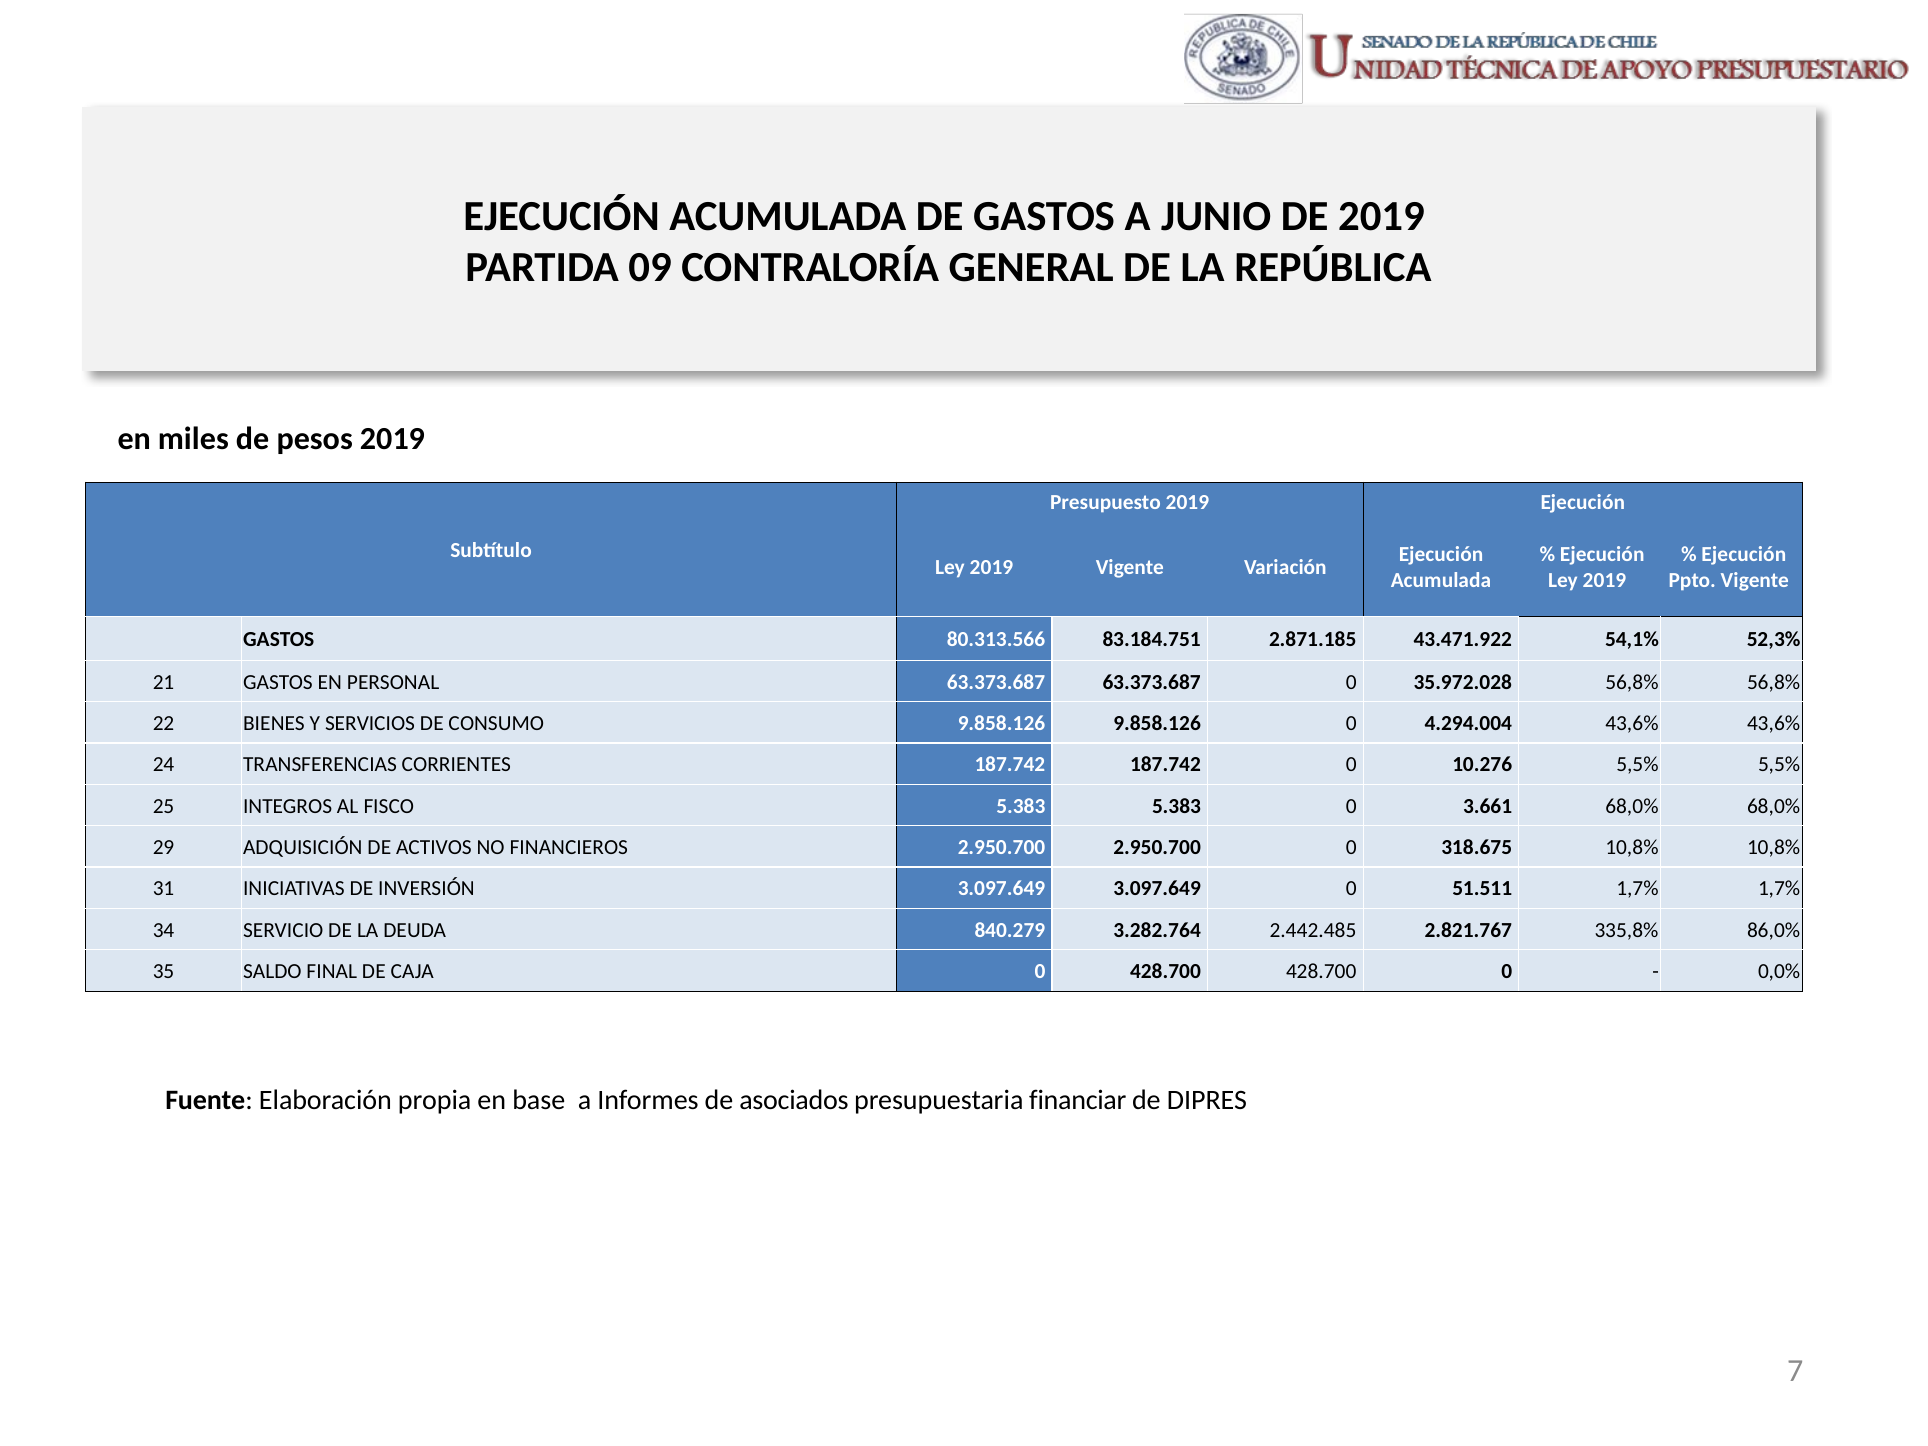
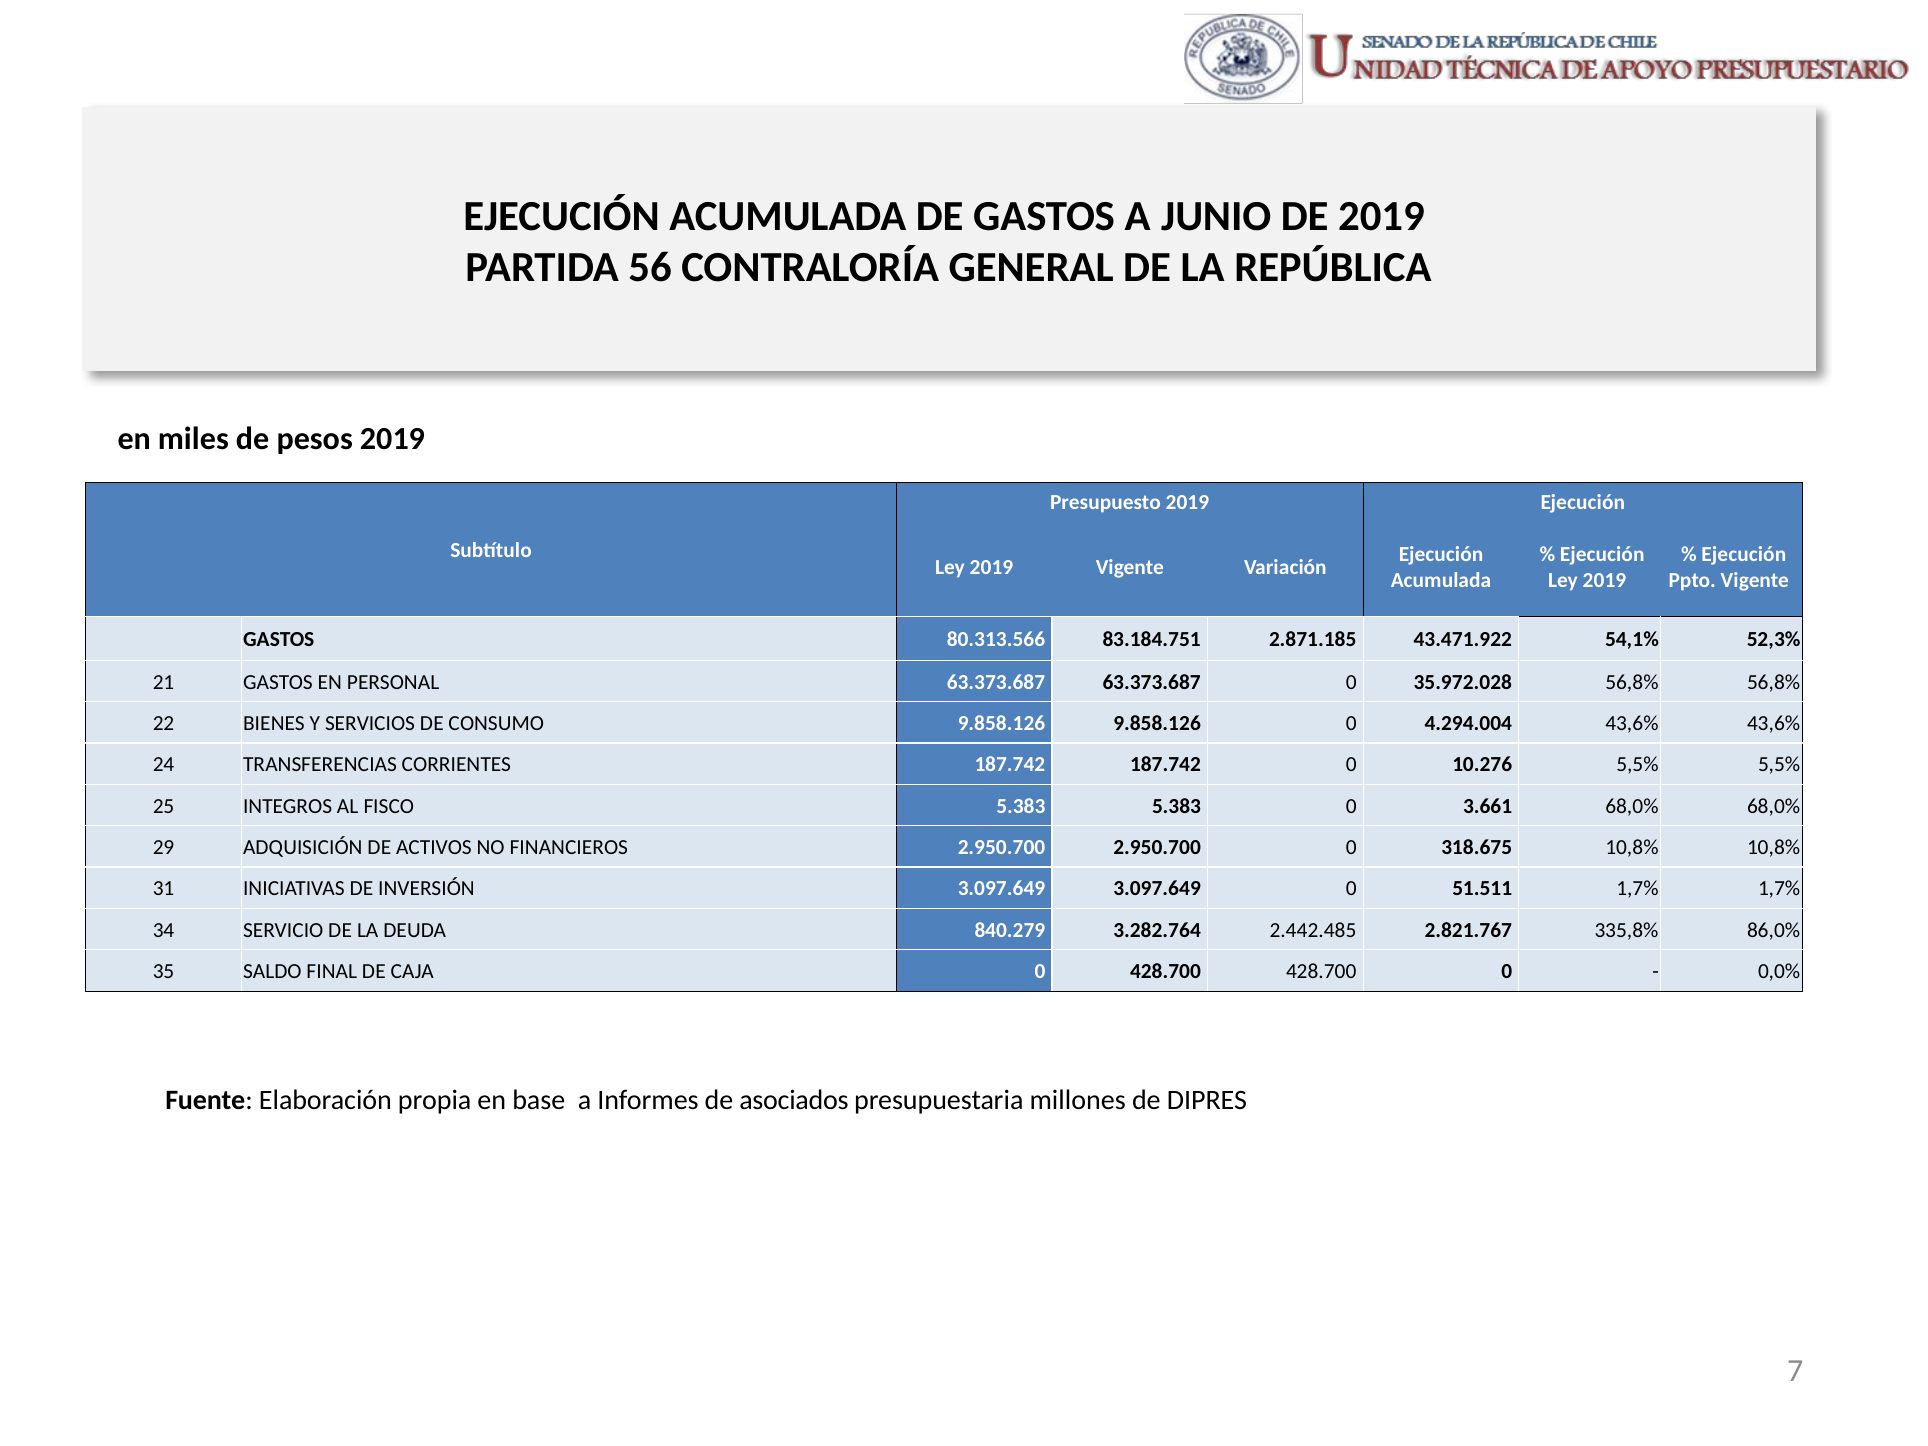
09: 09 -> 56
financiar: financiar -> millones
